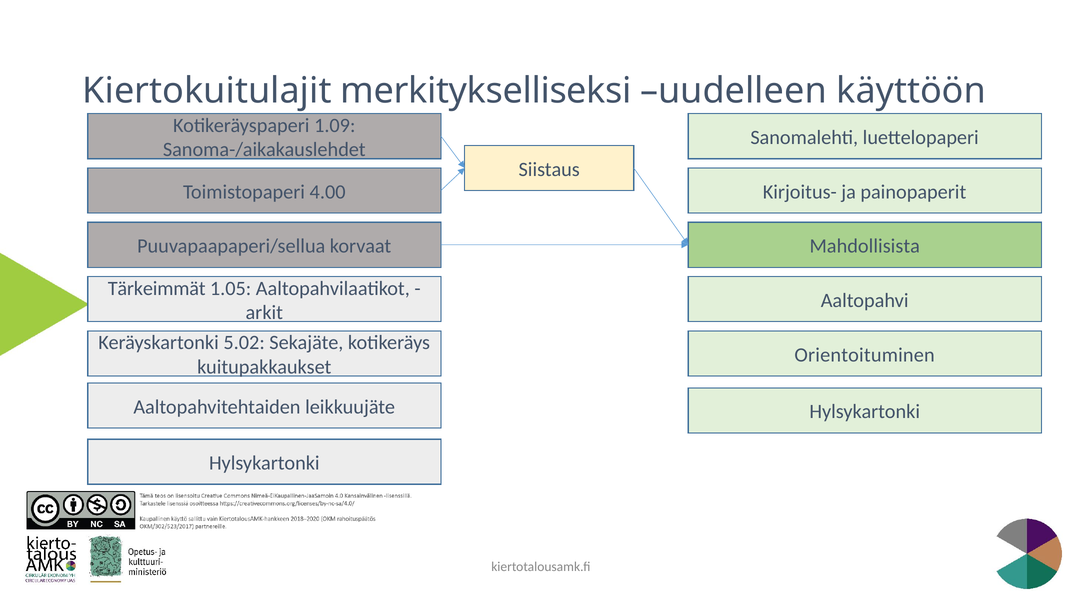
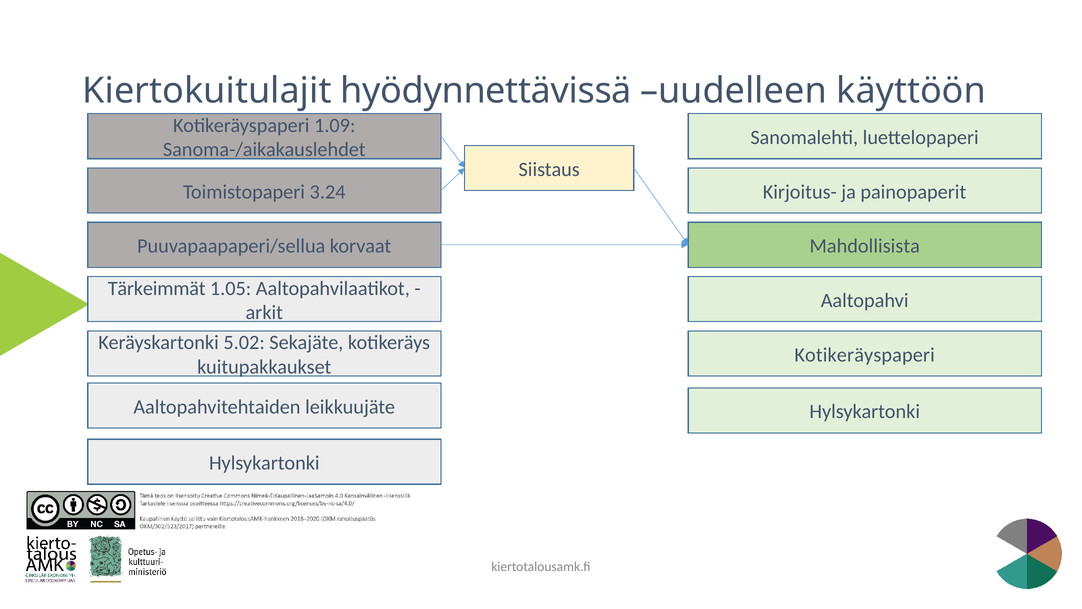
merkitykselliseksi: merkitykselliseksi -> hyödynnettävissä
4.00: 4.00 -> 3.24
Orientoituminen at (865, 355): Orientoituminen -> Kotikeräyspaperi
